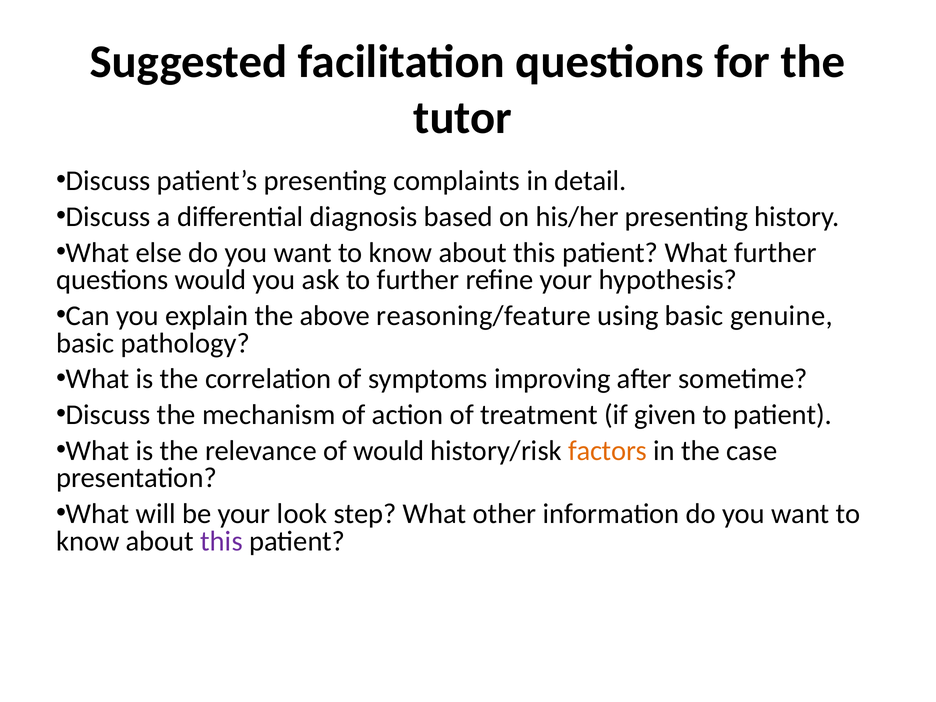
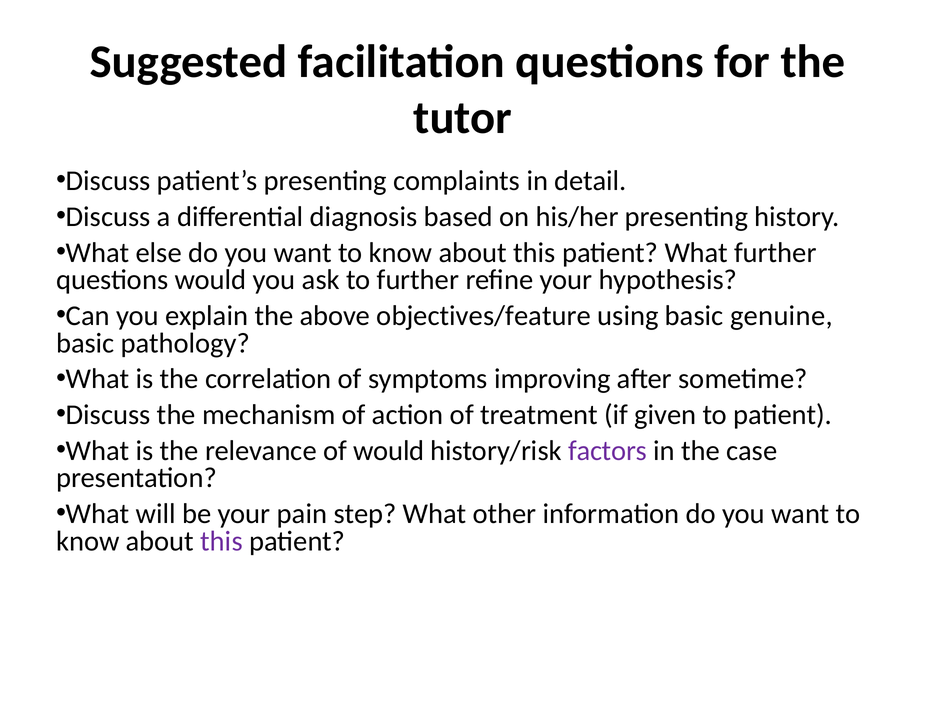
reasoning/feature: reasoning/feature -> objectives/feature
factors colour: orange -> purple
look: look -> pain
